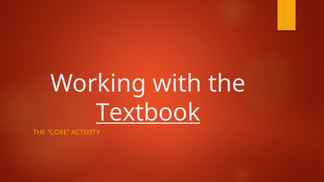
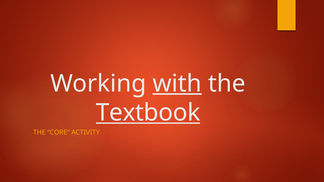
with underline: none -> present
